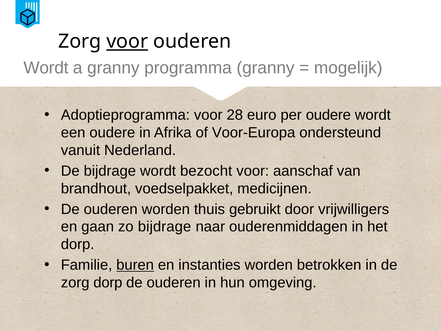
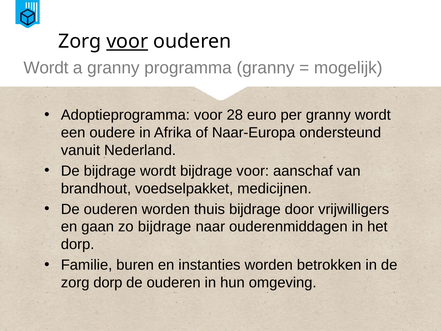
per oudere: oudere -> granny
Voor-Europa: Voor-Europa -> Naar-Europa
wordt bezocht: bezocht -> bijdrage
thuis gebruikt: gebruikt -> bijdrage
buren underline: present -> none
